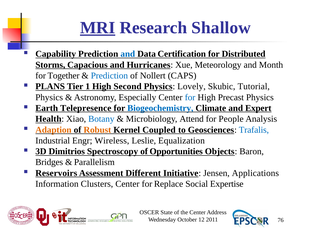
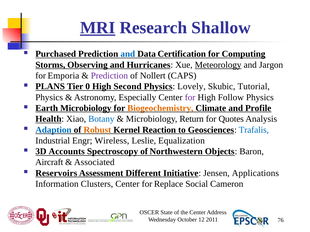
Capability: Capability -> Purchased
Distributed: Distributed -> Computing
Capacious: Capacious -> Observing
Meteorology underline: none -> present
Month: Month -> Jargon
Together: Together -> Emporia
Prediction at (109, 76) colour: blue -> purple
1: 1 -> 0
for at (190, 98) colour: blue -> purple
Precast: Precast -> Follow
Earth Telepresence: Telepresence -> Microbiology
Biogeochemistry colour: blue -> orange
Expert: Expert -> Profile
Attend: Attend -> Return
People: People -> Quotes
Adaption colour: orange -> blue
Coupled: Coupled -> Reaction
Dimitrios: Dimitrios -> Accounts
Opportunities: Opportunities -> Northwestern
Bridges: Bridges -> Aircraft
Parallelism: Parallelism -> Associated
Expertise: Expertise -> Cameron
